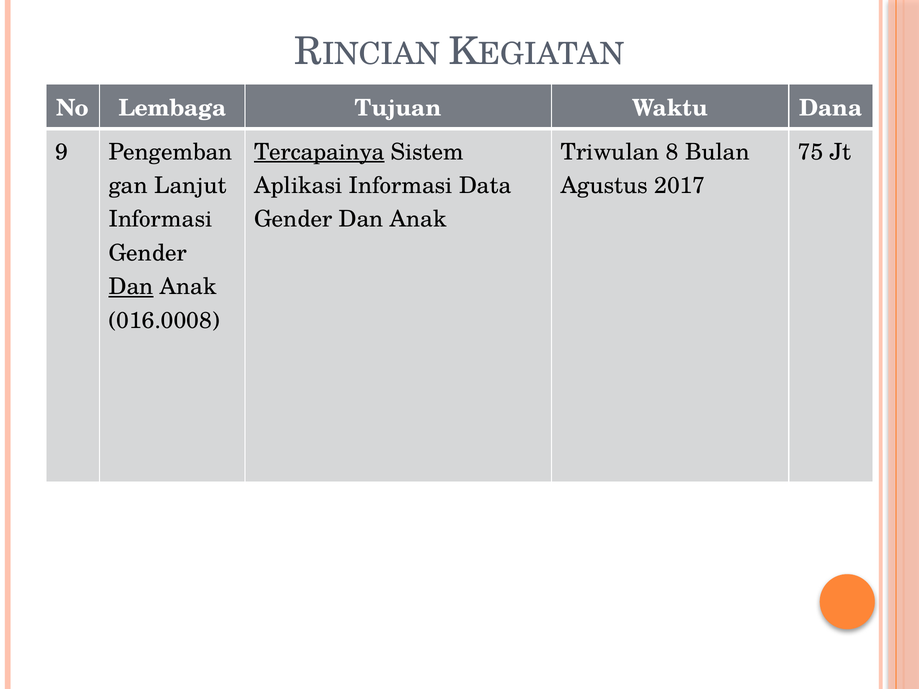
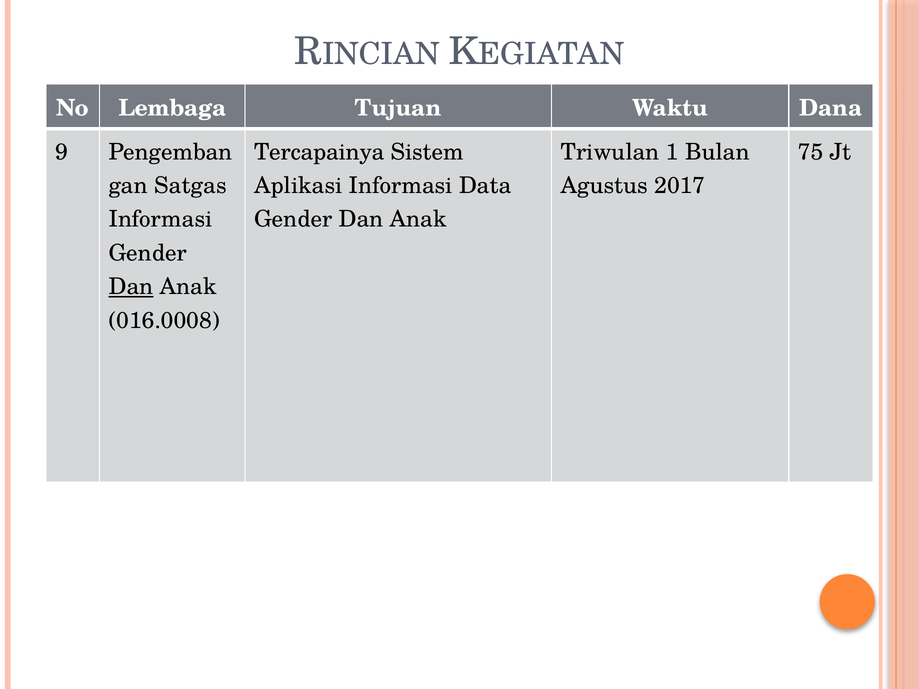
Tercapainya underline: present -> none
8: 8 -> 1
Lanjut: Lanjut -> Satgas
